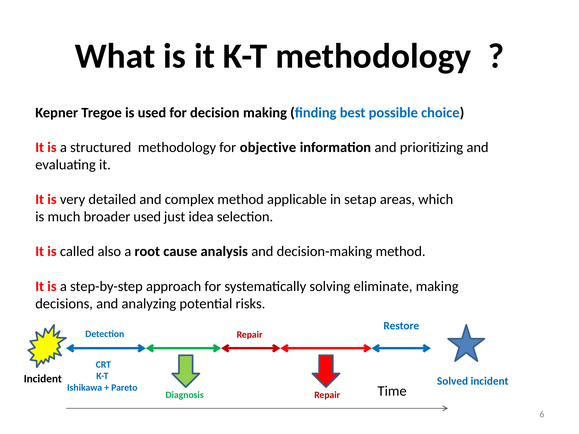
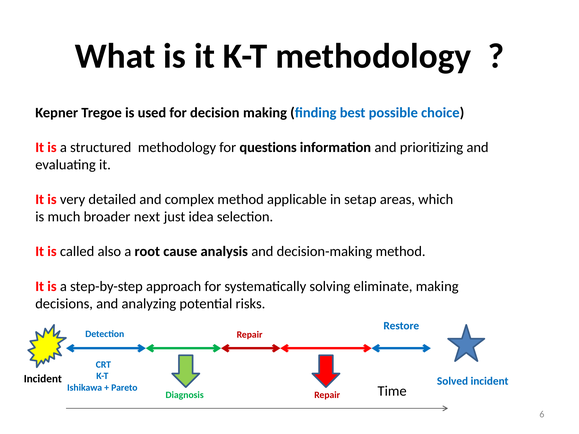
objective: objective -> questions
broader used: used -> next
